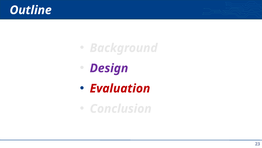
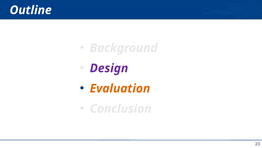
Evaluation colour: red -> orange
